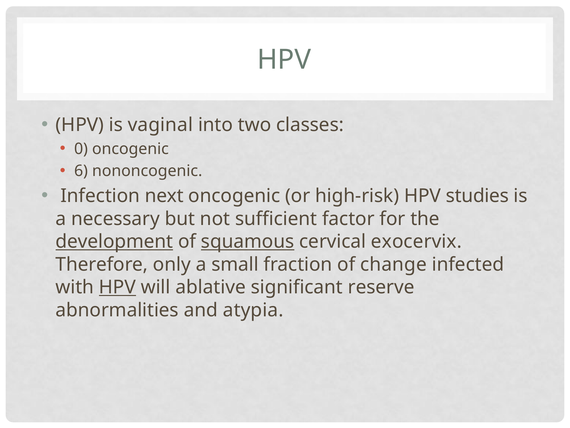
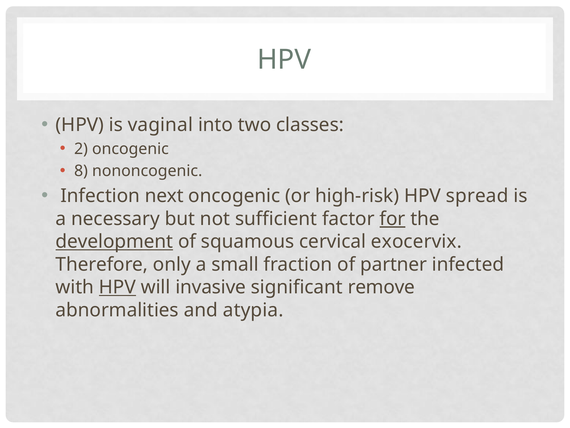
0: 0 -> 2
6: 6 -> 8
studies: studies -> spread
for underline: none -> present
squamous underline: present -> none
change: change -> partner
ablative: ablative -> invasive
reserve: reserve -> remove
